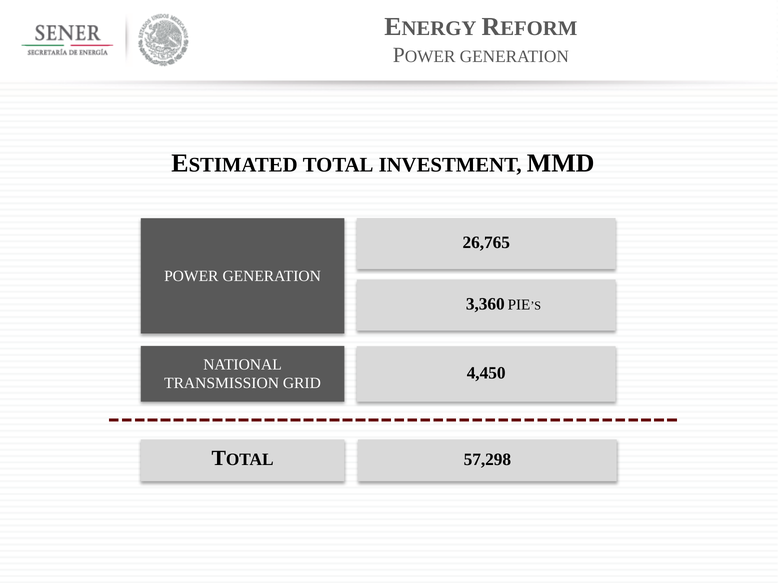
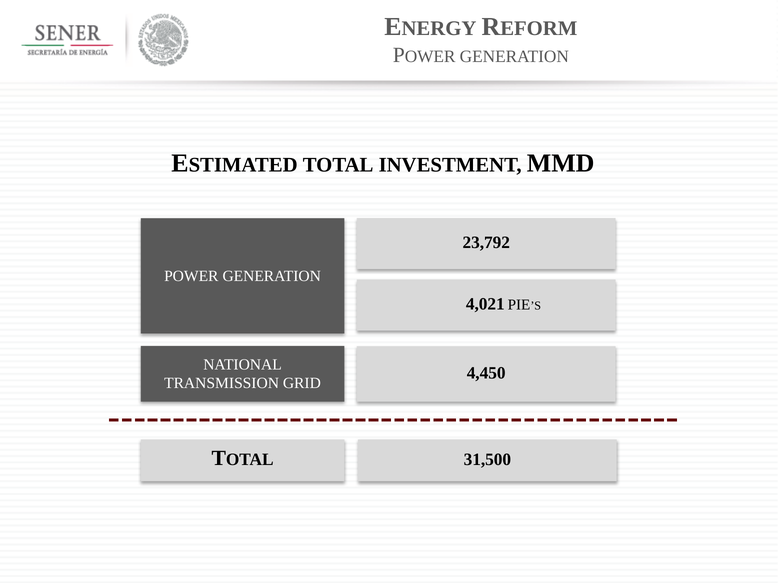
26,765: 26,765 -> 23,792
3,360: 3,360 -> 4,021
57,298: 57,298 -> 31,500
